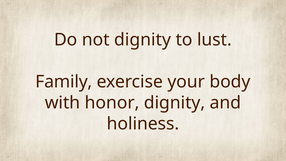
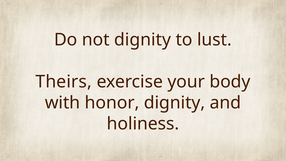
Family: Family -> Theirs
